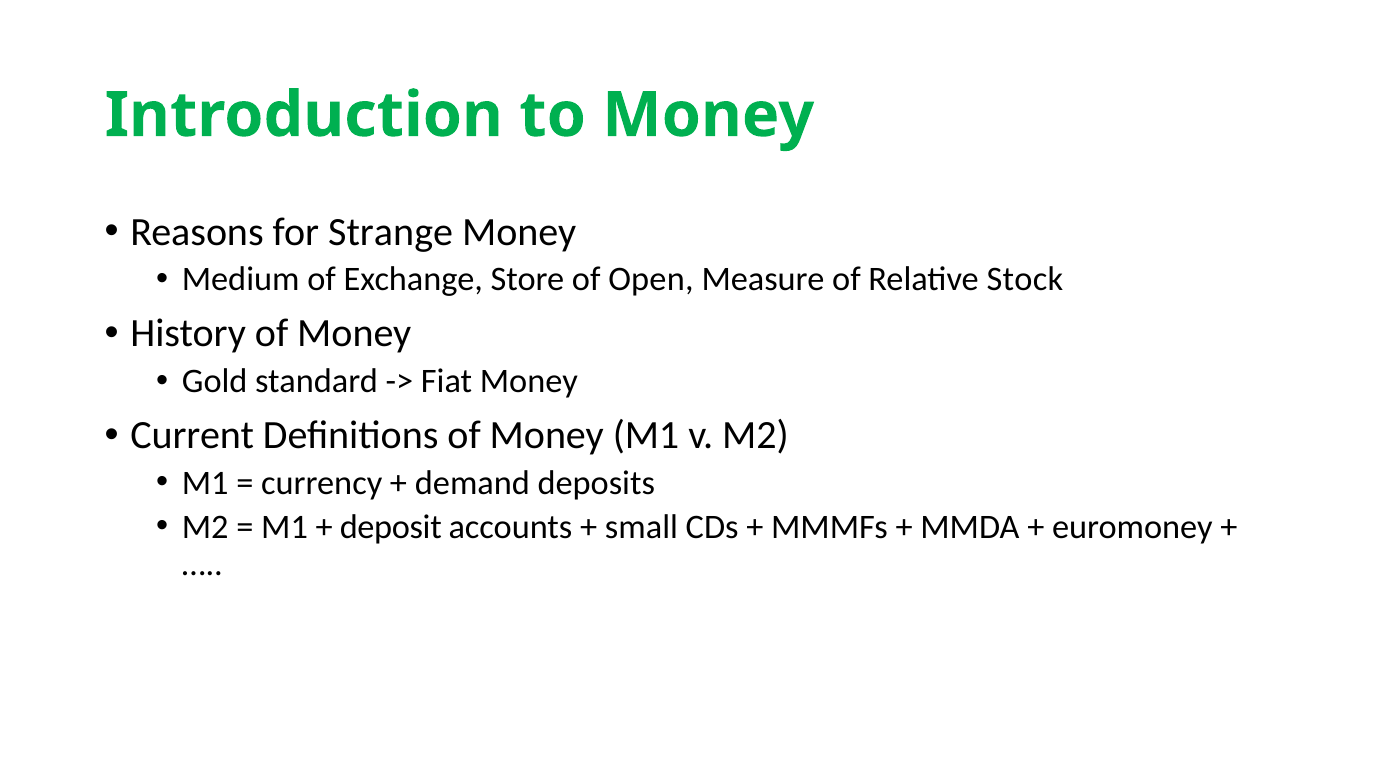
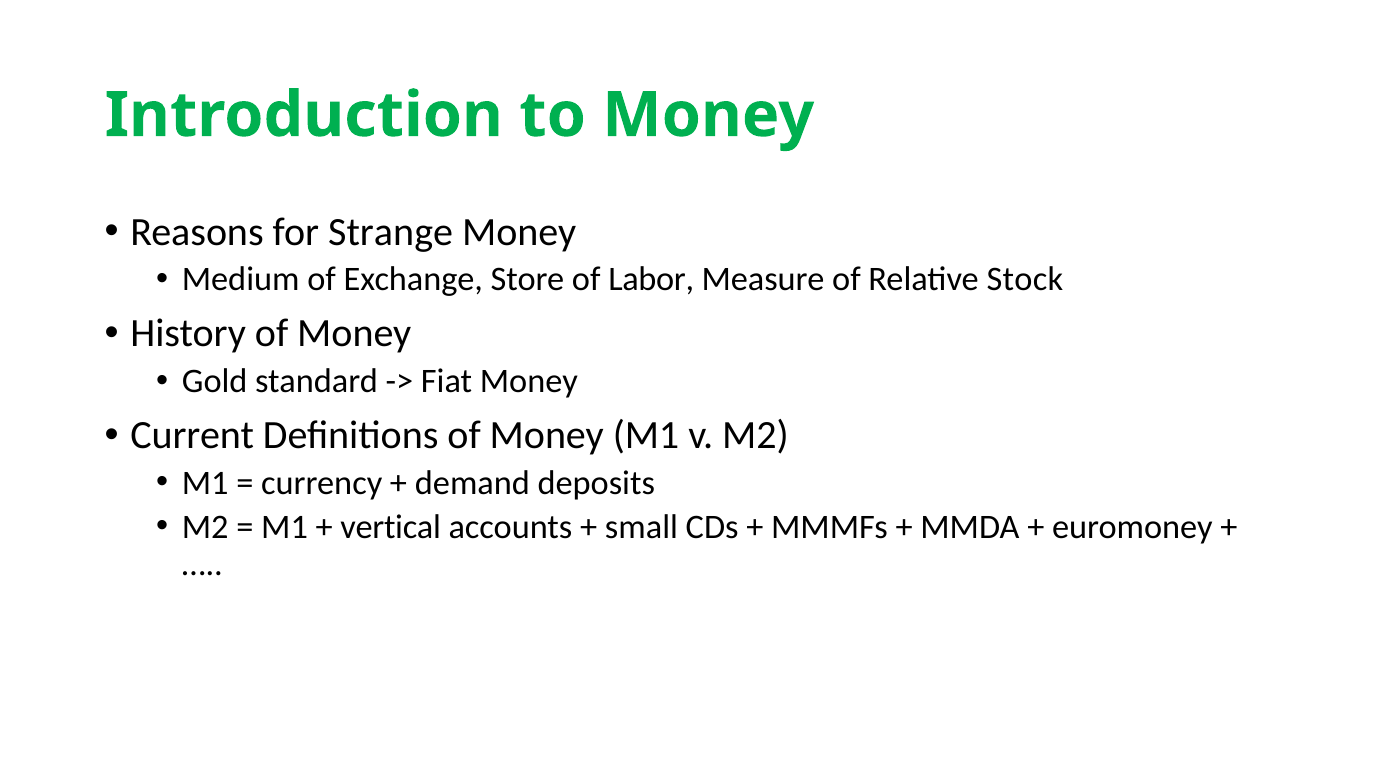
Open: Open -> Labor
deposit: deposit -> vertical
